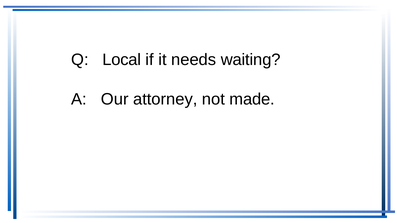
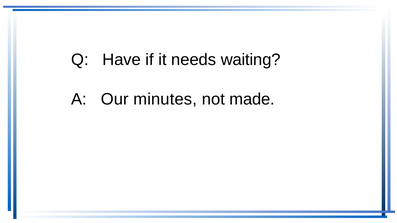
Local: Local -> Have
attorney: attorney -> minutes
